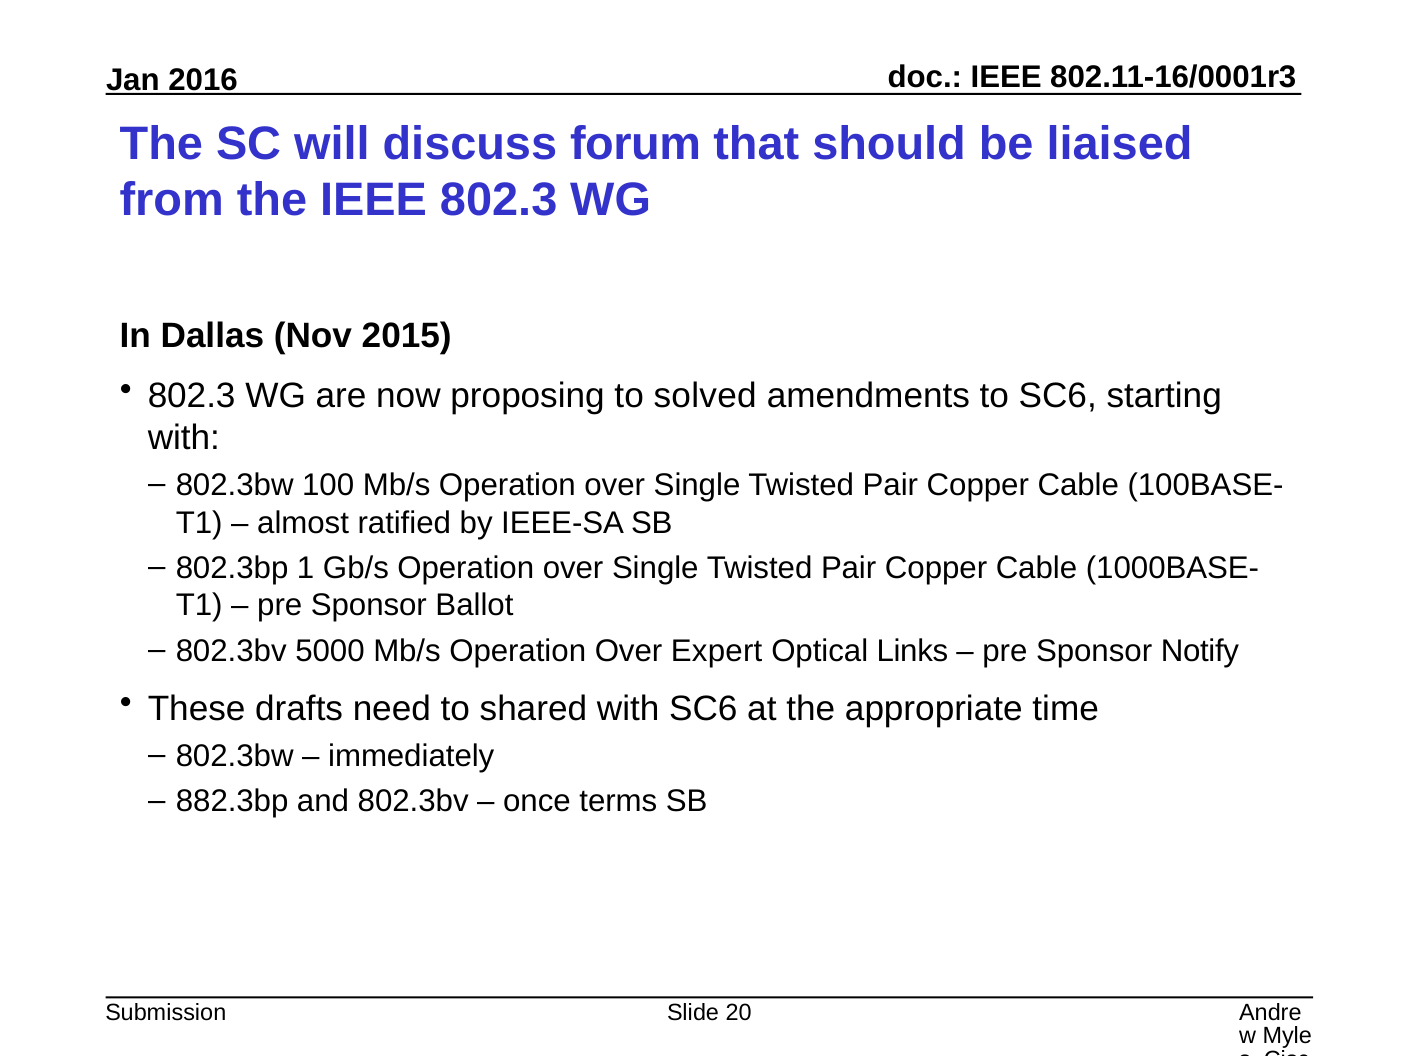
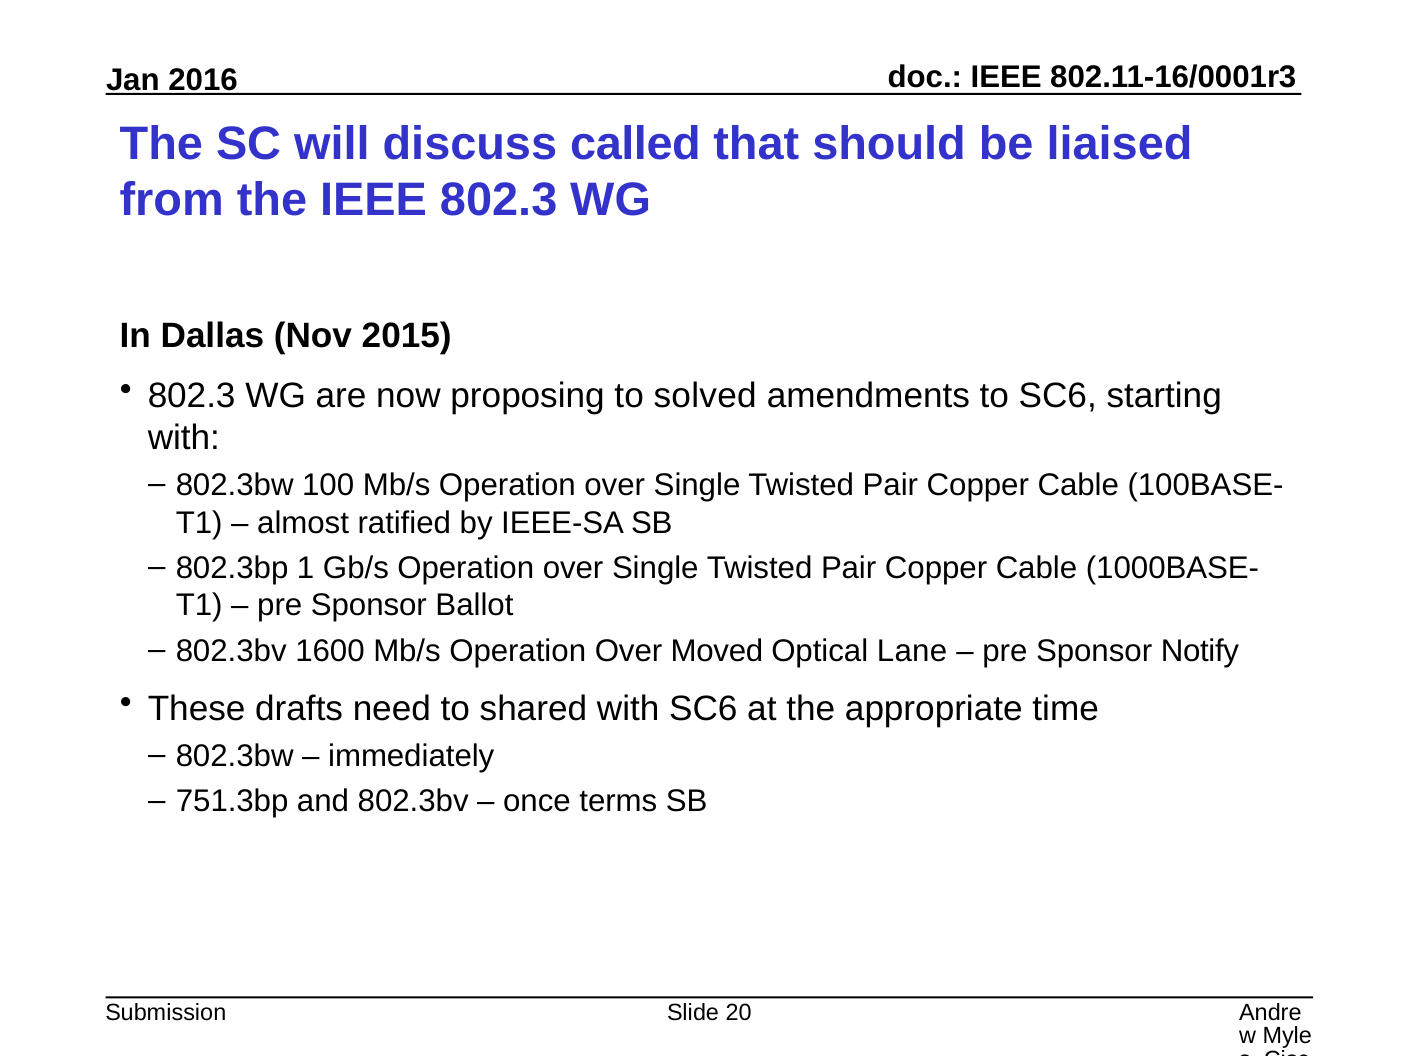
forum: forum -> called
5000: 5000 -> 1600
Expert: Expert -> Moved
Links: Links -> Lane
882.3bp: 882.3bp -> 751.3bp
